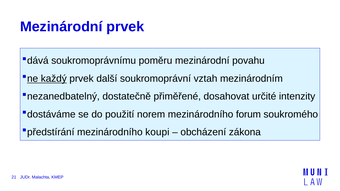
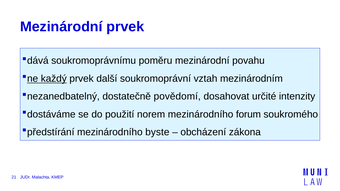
přiměřené: přiměřené -> povědomí
koupi: koupi -> byste
